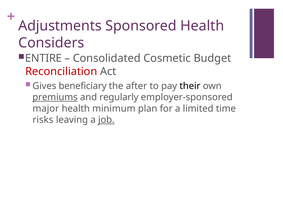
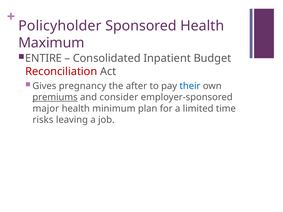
Adjustments: Adjustments -> Policyholder
Considers: Considers -> Maximum
Cosmetic: Cosmetic -> Inpatient
beneficiary: beneficiary -> pregnancy
their colour: black -> blue
regularly: regularly -> consider
job underline: present -> none
